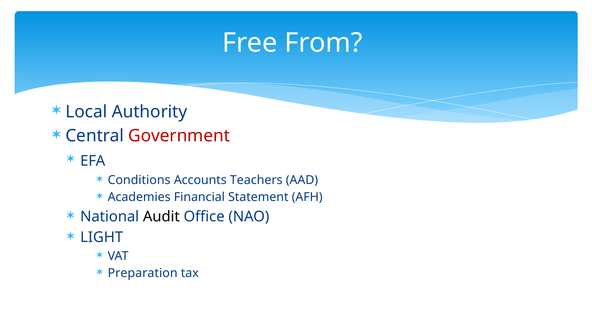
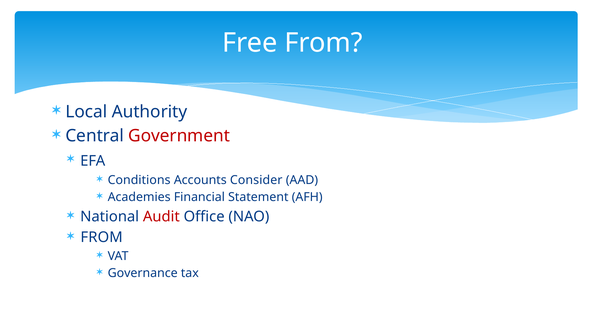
Teachers: Teachers -> Consider
Audit colour: black -> red
LIGHT at (102, 237): LIGHT -> FROM
Preparation: Preparation -> Governance
